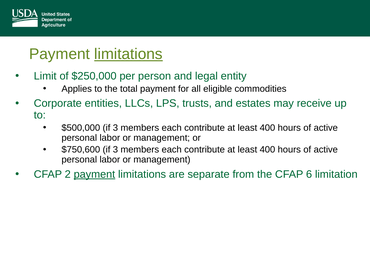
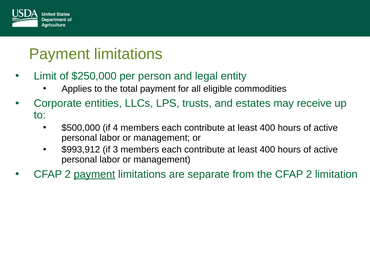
limitations at (128, 54) underline: present -> none
$500,000 if 3: 3 -> 4
$750,600: $750,600 -> $993,912
the CFAP 6: 6 -> 2
